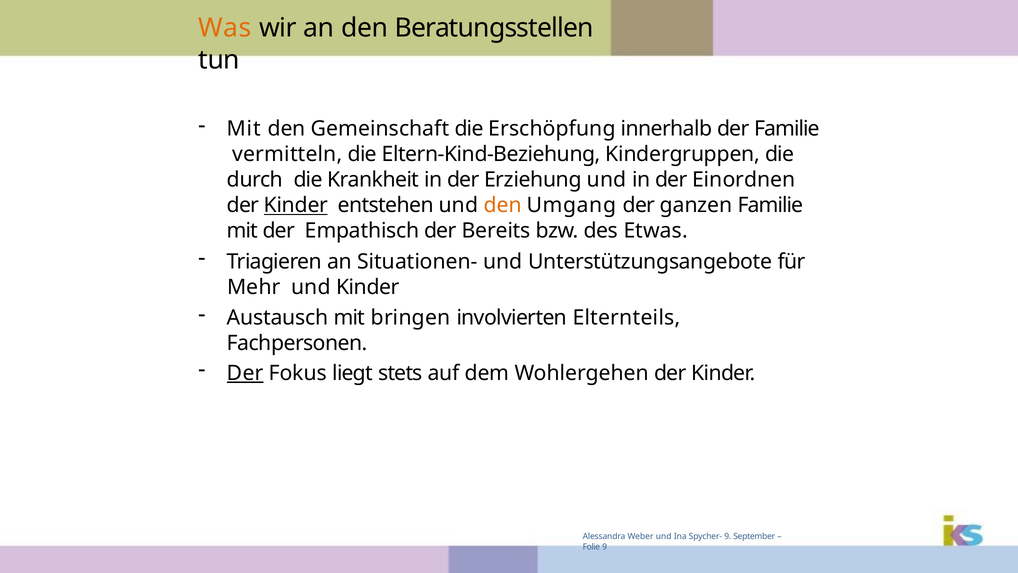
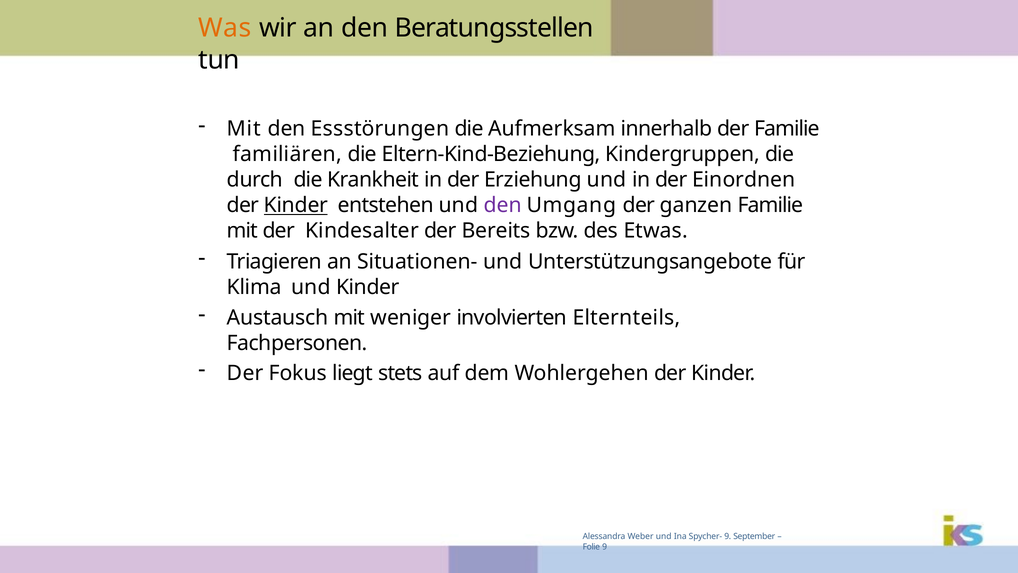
Gemeinschaft: Gemeinschaft -> Essstörungen
Erschöpfung: Erschöpfung -> Aufmerksam
vermitteln: vermitteln -> familiären
den at (503, 205) colour: orange -> purple
Empathisch: Empathisch -> Kindesalter
Mehr: Mehr -> Klima
bringen: bringen -> weniger
Der at (245, 373) underline: present -> none
